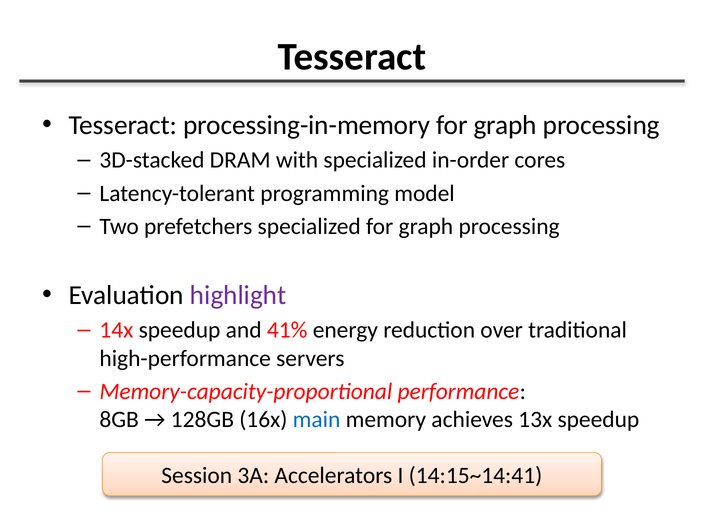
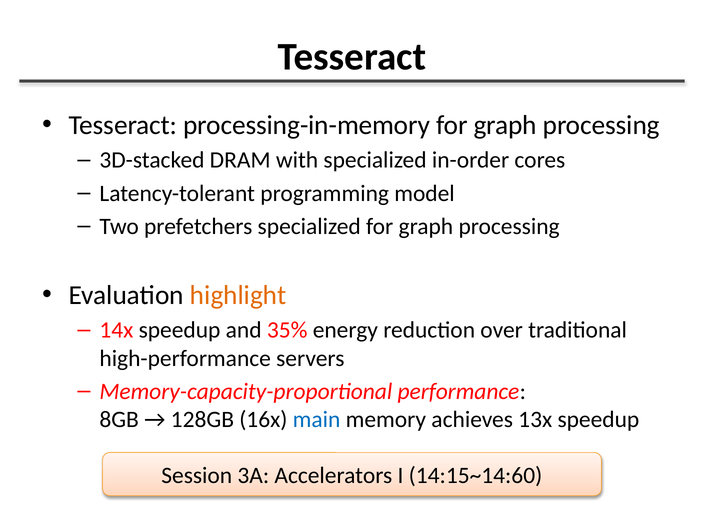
highlight colour: purple -> orange
41%: 41% -> 35%
14:15~14:41: 14:15~14:41 -> 14:15~14:60
